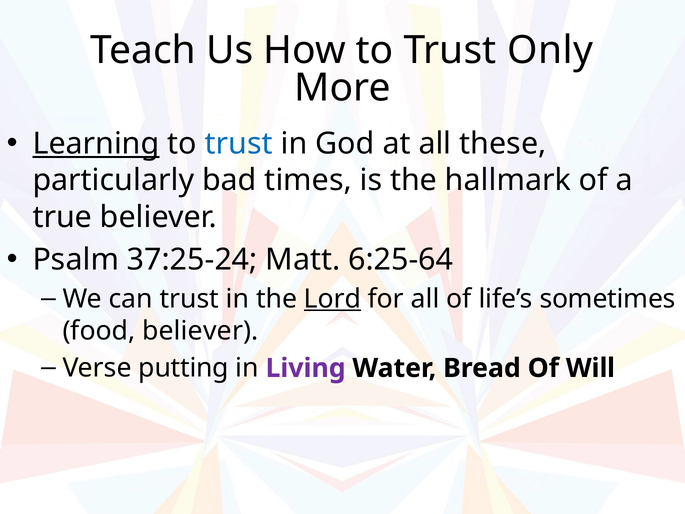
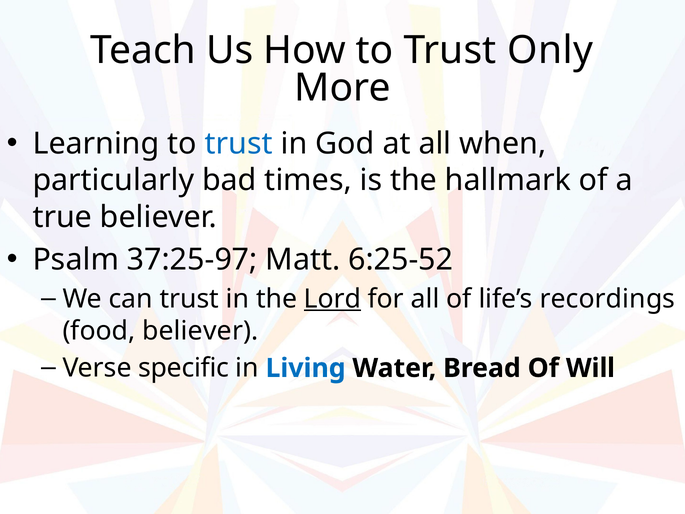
Learning underline: present -> none
these: these -> when
37:25-24: 37:25-24 -> 37:25-97
6:25-64: 6:25-64 -> 6:25-52
sometimes: sometimes -> recordings
putting: putting -> specific
Living colour: purple -> blue
